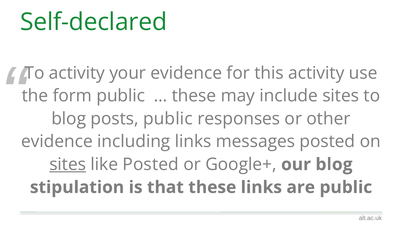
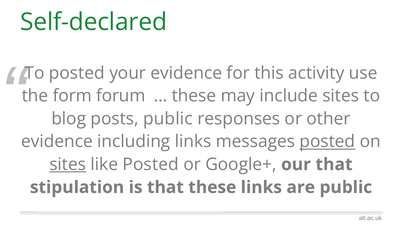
To activity: activity -> posted
form public: public -> forum
posted at (327, 142) underline: none -> present
our blog: blog -> that
